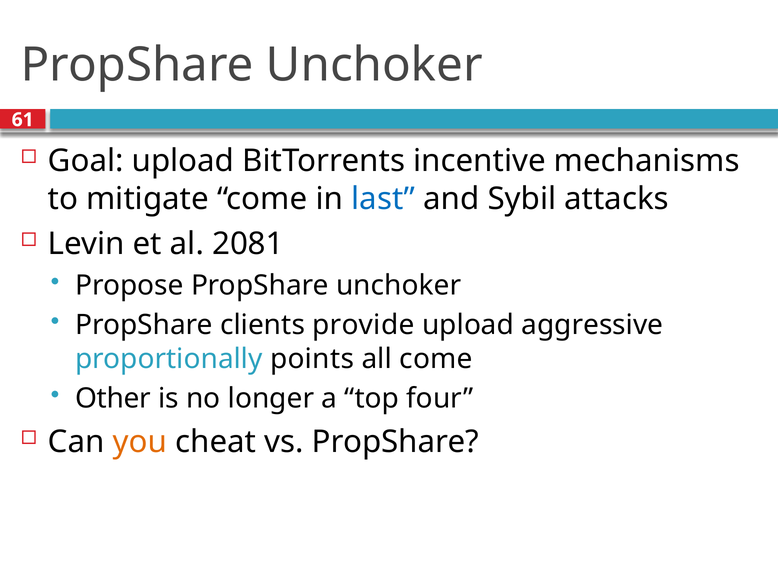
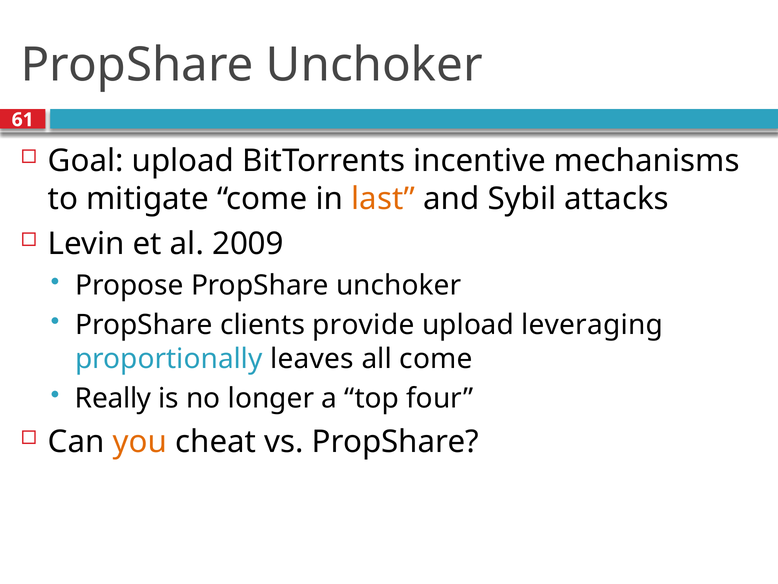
last colour: blue -> orange
2081: 2081 -> 2009
aggressive: aggressive -> leveraging
points: points -> leaves
Other: Other -> Really
